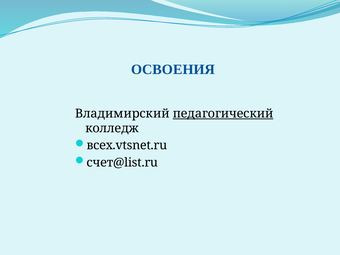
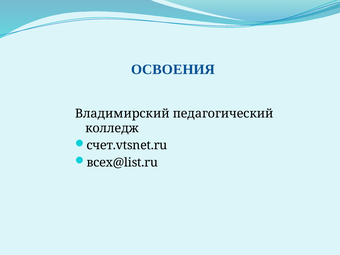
педагогический underline: present -> none
всех.vtsnet.ru: всех.vtsnet.ru -> счет.vtsnet.ru
счет@list.ru: счет@list.ru -> всех@list.ru
